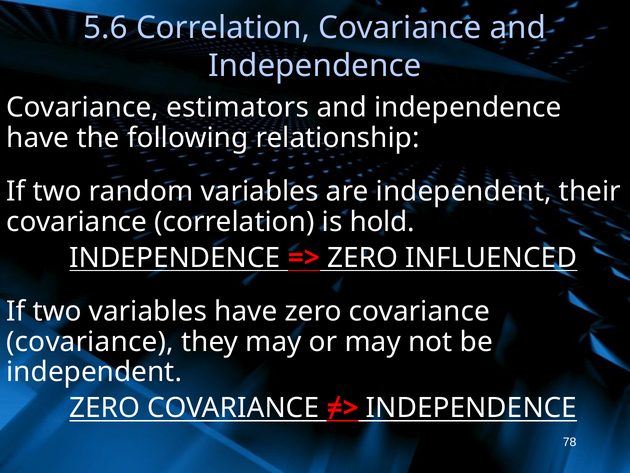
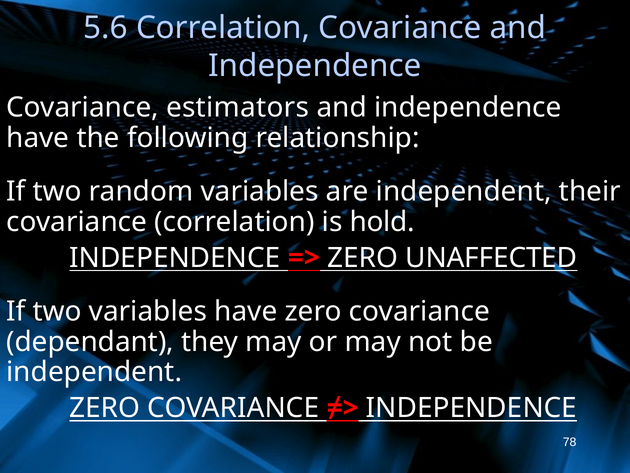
INFLUENCED: INFLUENCED -> UNAFFECTED
covariance at (90, 342): covariance -> dependant
